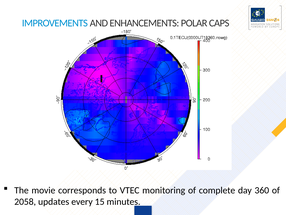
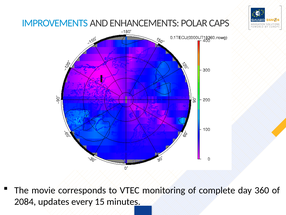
2058: 2058 -> 2084
